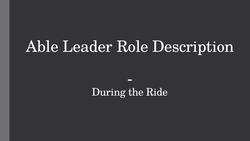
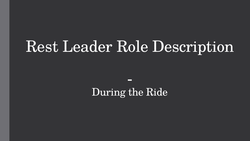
Able: Able -> Rest
